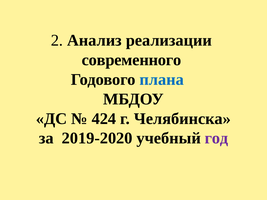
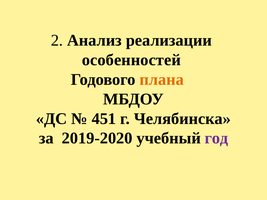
современного: современного -> особенностей
плана colour: blue -> orange
424: 424 -> 451
